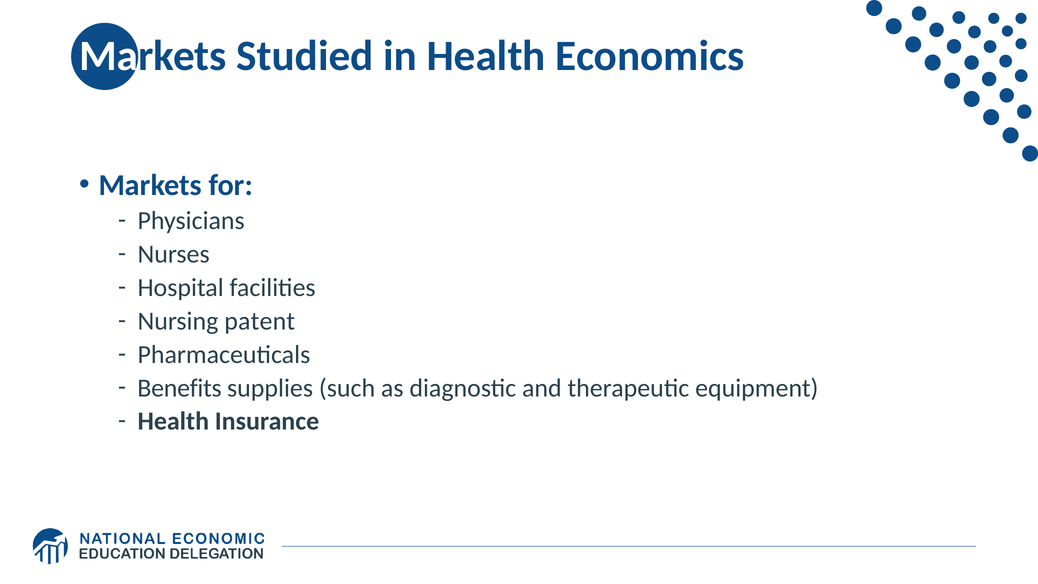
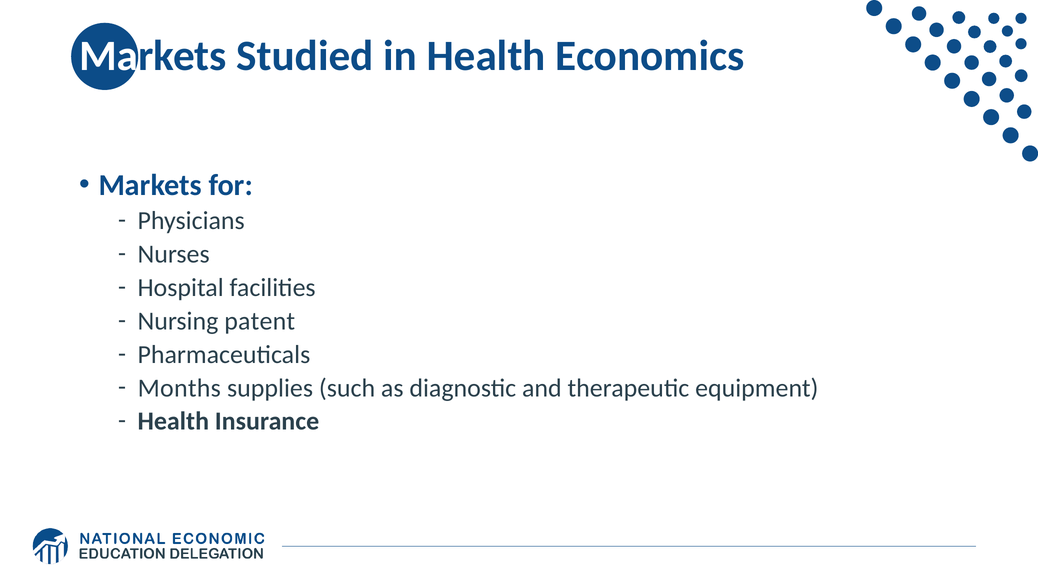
Benefits: Benefits -> Months
